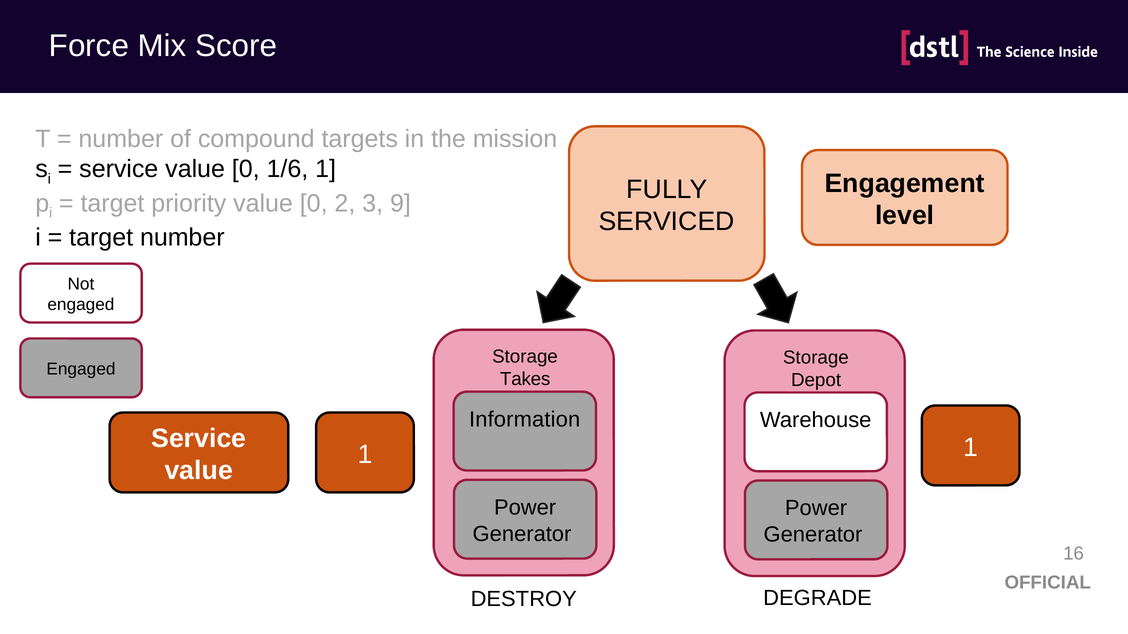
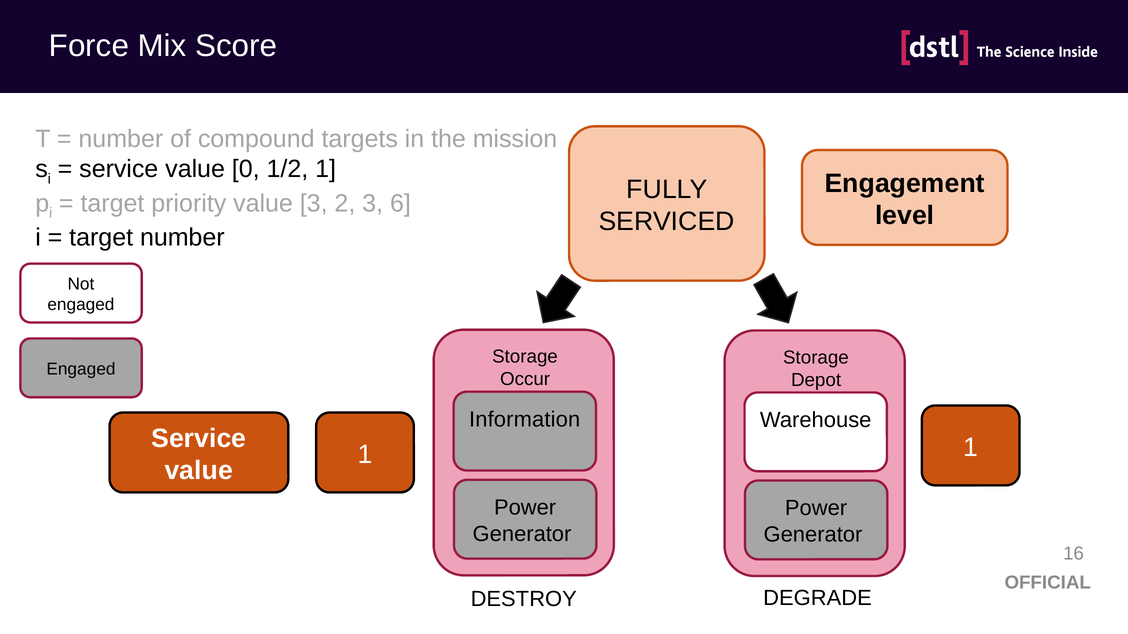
1/6: 1/6 -> 1/2
priority value 0: 0 -> 3
9: 9 -> 6
Takes: Takes -> Occur
